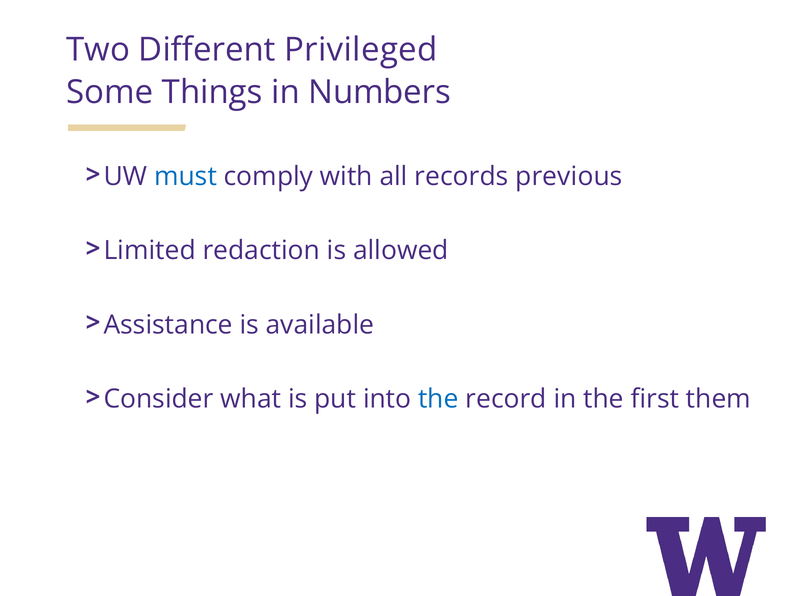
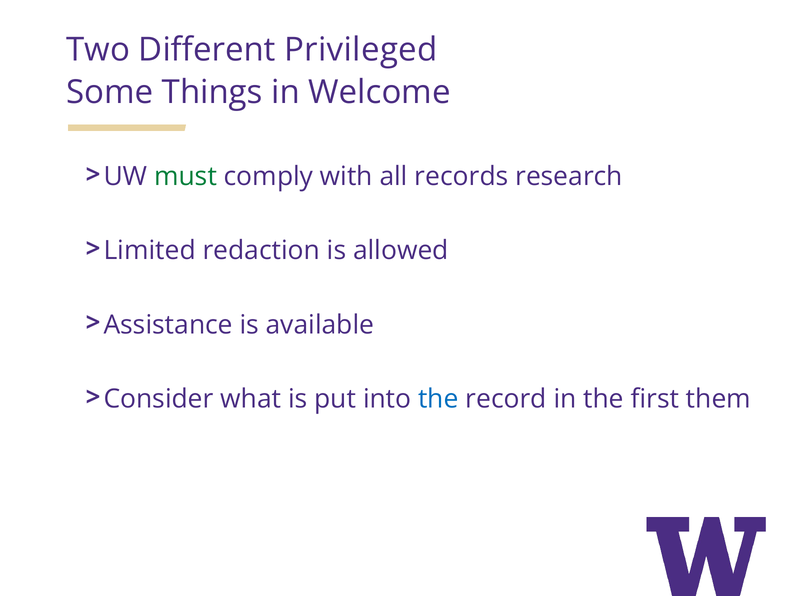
Numbers: Numbers -> Welcome
must colour: blue -> green
previous: previous -> research
